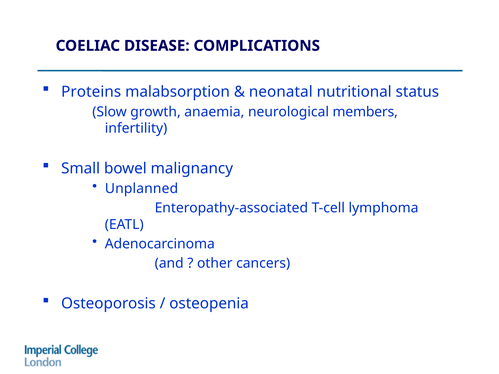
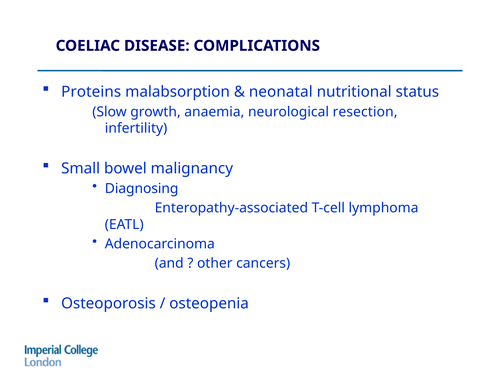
members: members -> resection
Unplanned: Unplanned -> Diagnosing
